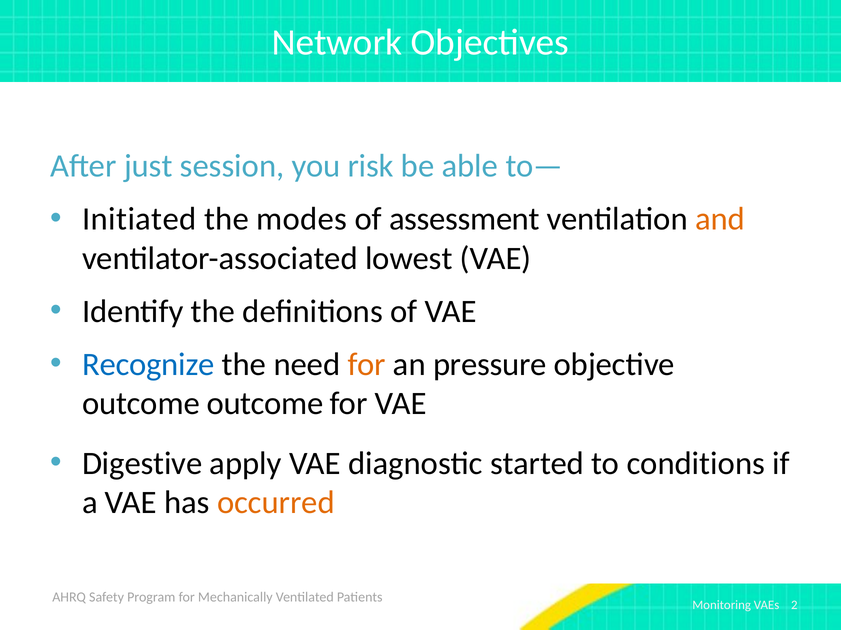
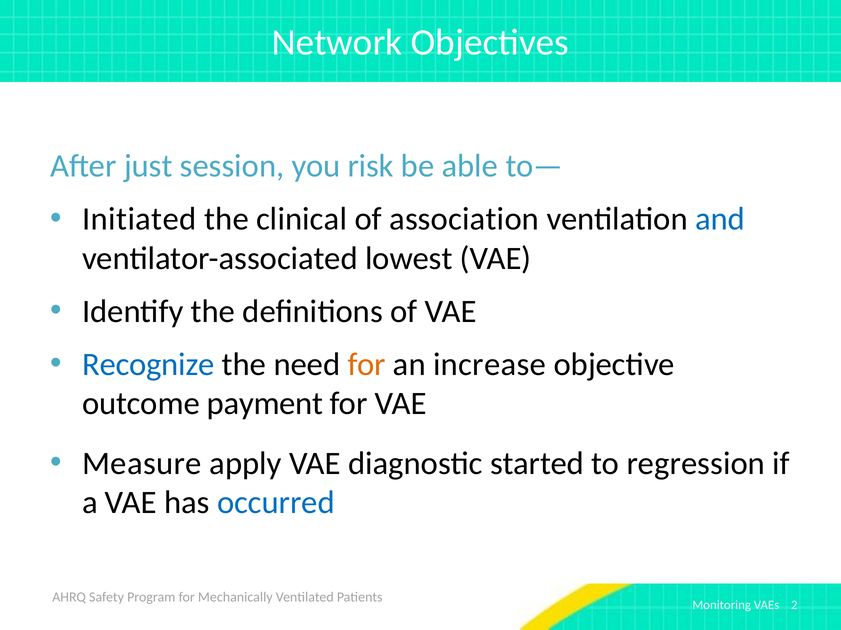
modes: modes -> clinical
assessment: assessment -> association
and colour: orange -> blue
pressure: pressure -> increase
outcome outcome: outcome -> payment
Digestive: Digestive -> Measure
conditions: conditions -> regression
occurred colour: orange -> blue
